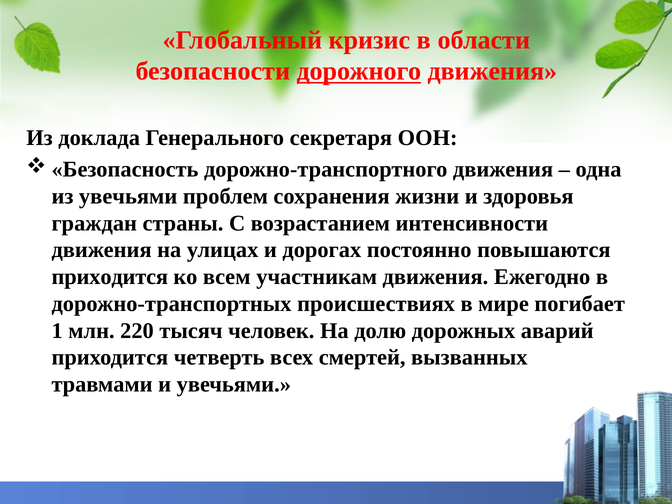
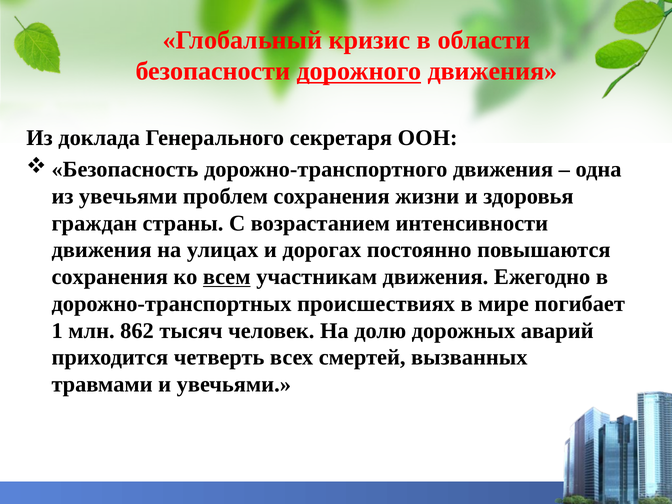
приходится at (110, 277): приходится -> сохранения
всем underline: none -> present
220: 220 -> 862
